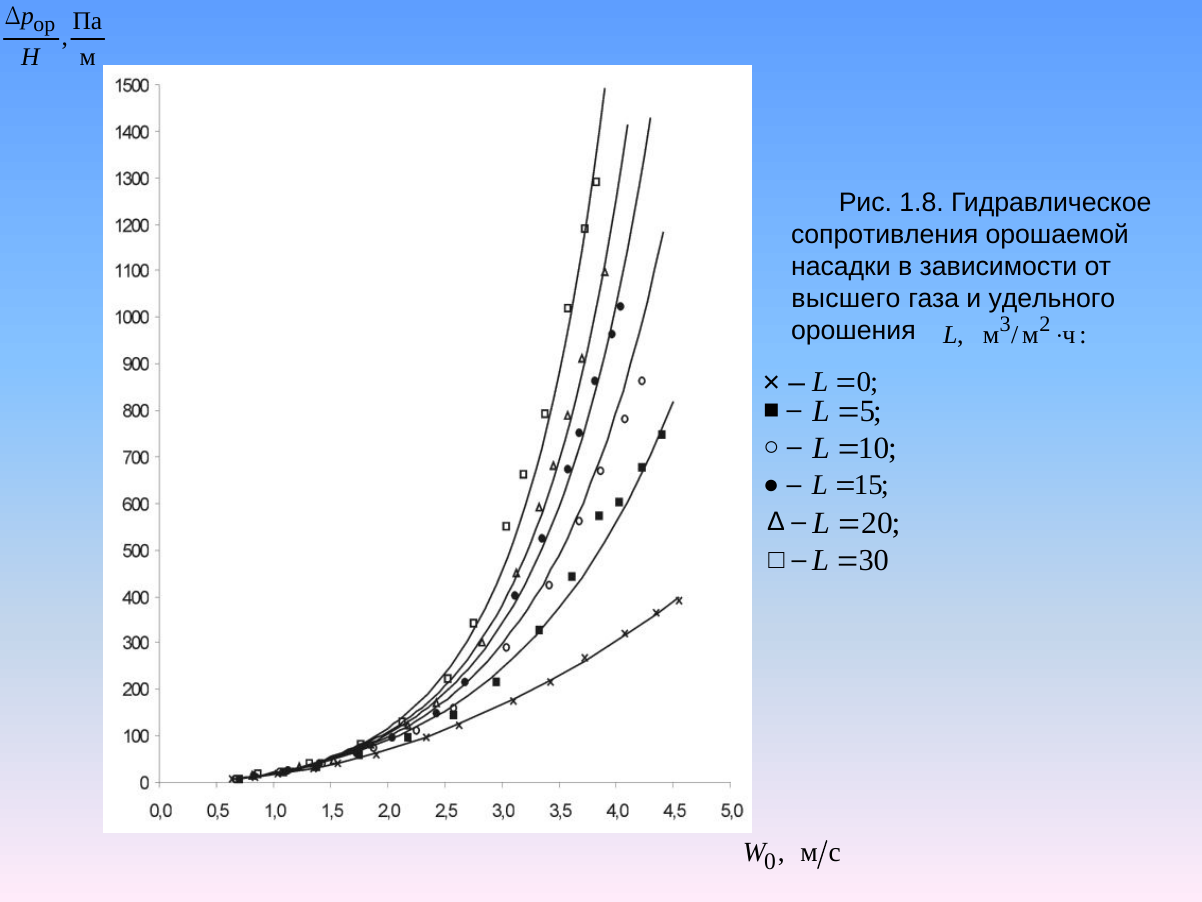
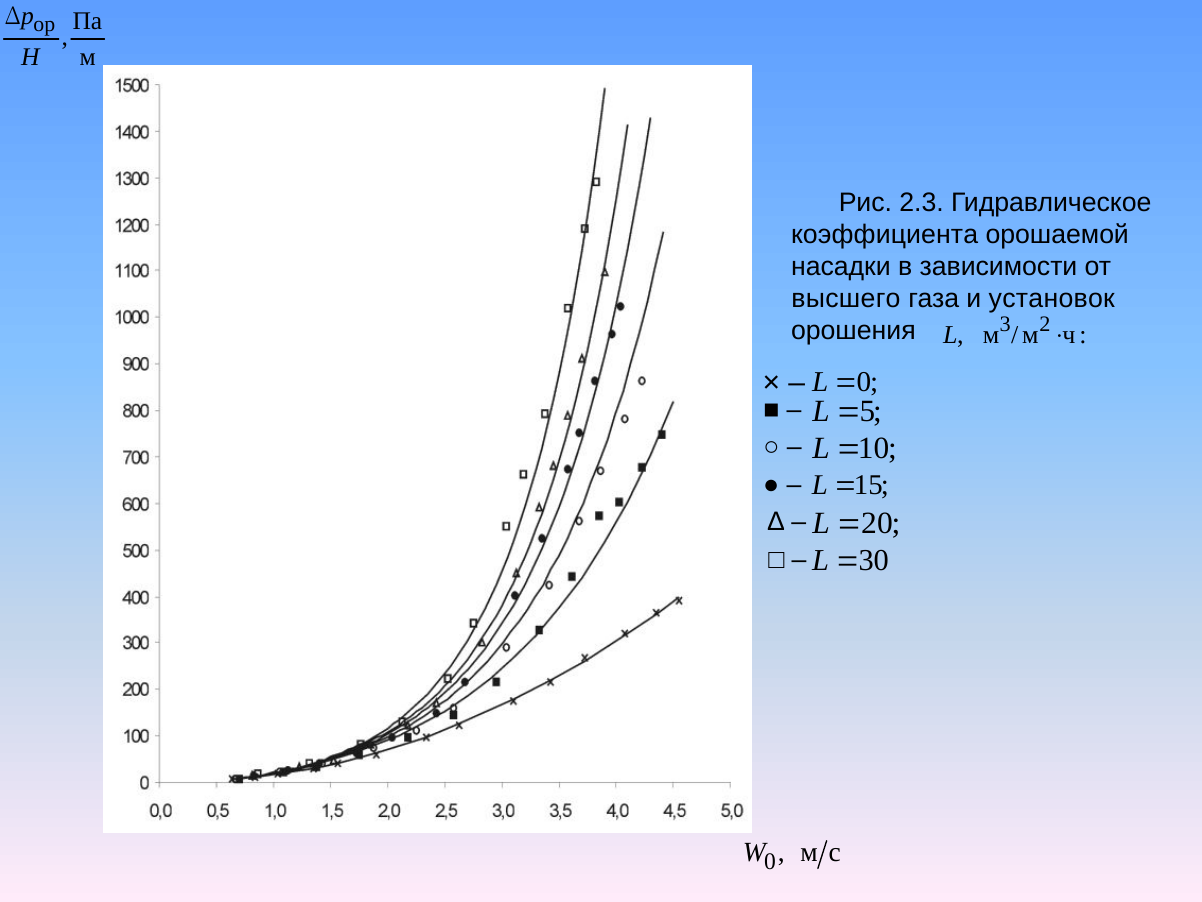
1.8: 1.8 -> 2.3
сопротивления: сопротивления -> коэффициента
удельного: удельного -> установок
